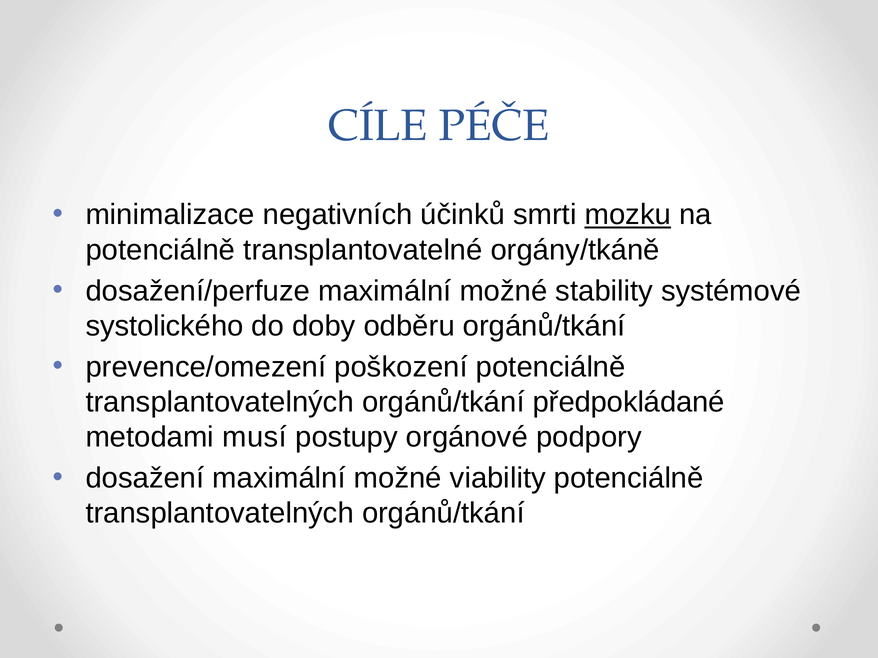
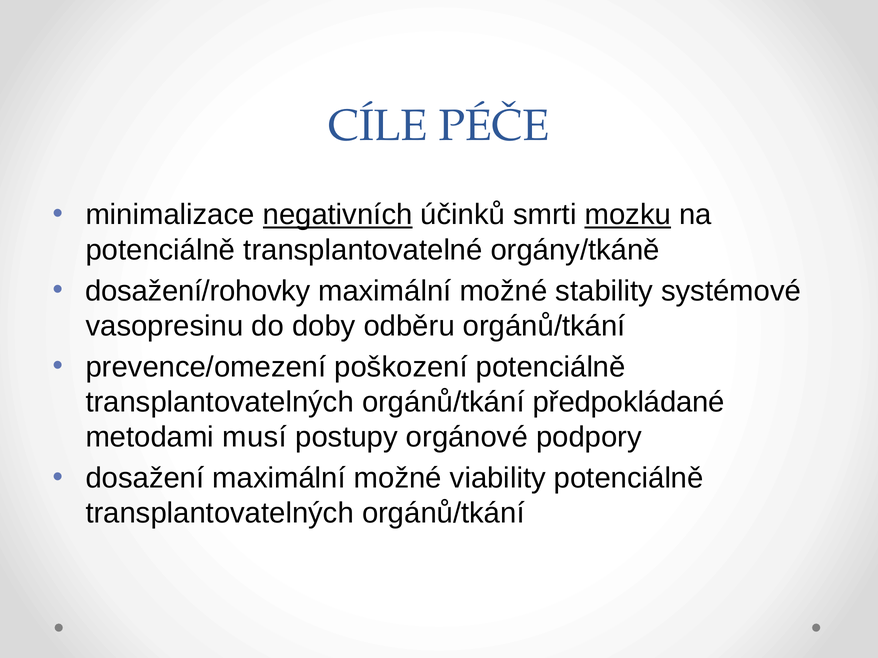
negativních underline: none -> present
dosažení/perfuze: dosažení/perfuze -> dosažení/rohovky
systolického: systolického -> vasopresinu
